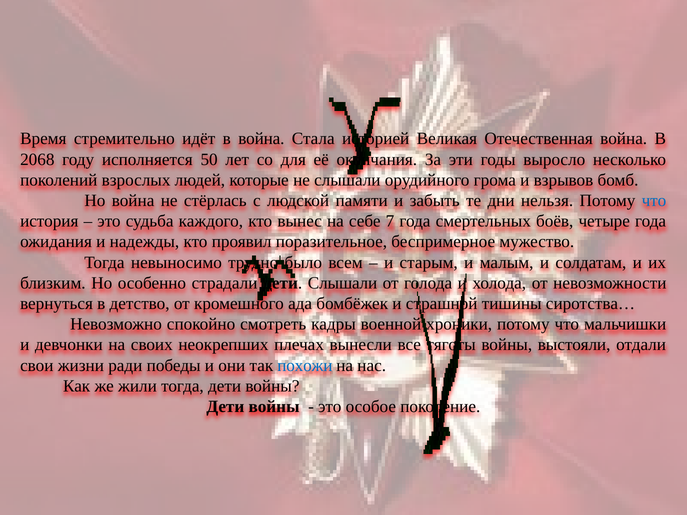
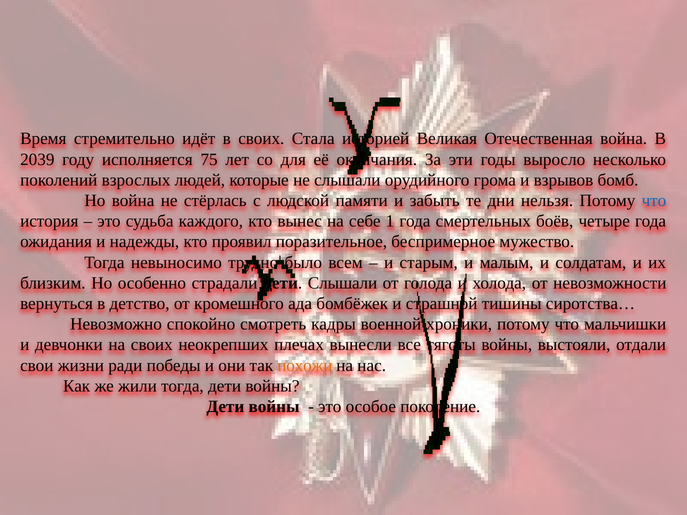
в война: война -> своих
2068: 2068 -> 2039
50: 50 -> 75
7: 7 -> 1
похожи colour: blue -> orange
